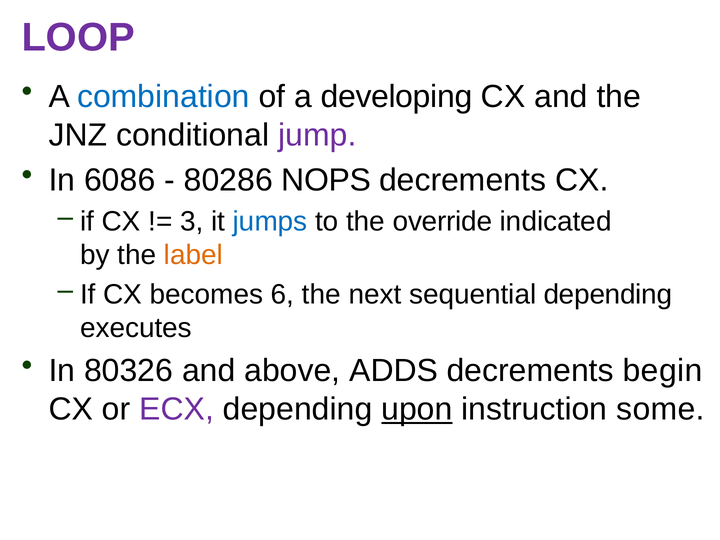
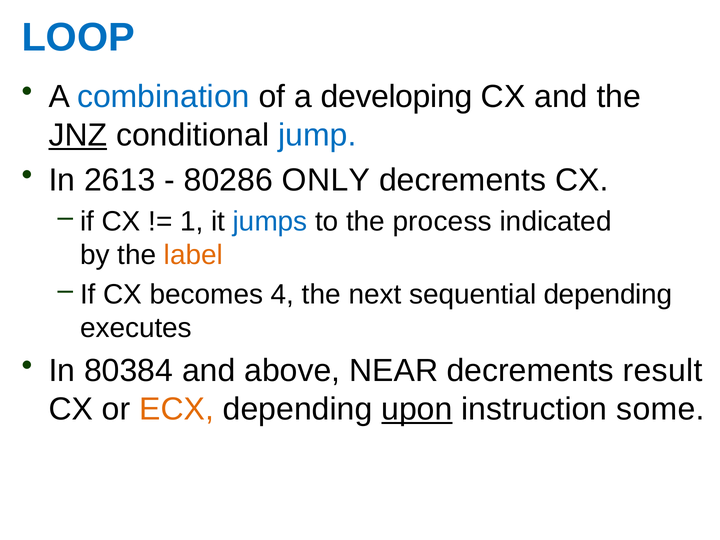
LOOP colour: purple -> blue
JNZ underline: none -> present
jump colour: purple -> blue
6086: 6086 -> 2613
NOPS: NOPS -> ONLY
3: 3 -> 1
override: override -> process
6: 6 -> 4
80326: 80326 -> 80384
ADDS: ADDS -> NEAR
begin: begin -> result
ECX colour: purple -> orange
